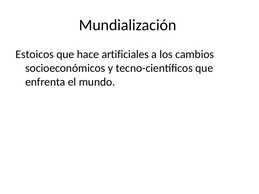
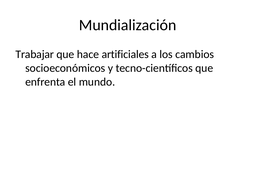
Estoicos: Estoicos -> Trabajar
